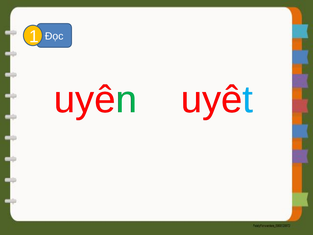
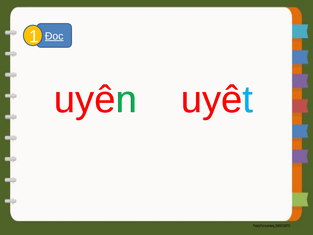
Đọc underline: none -> present
